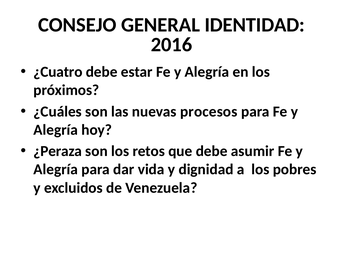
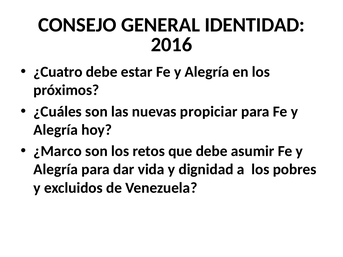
procesos: procesos -> propiciar
¿Peraza: ¿Peraza -> ¿Marco
